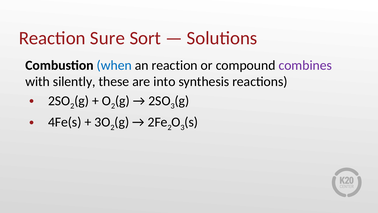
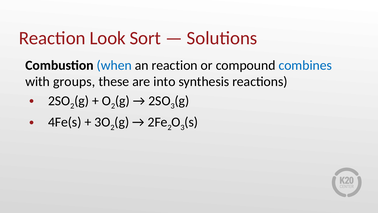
Sure: Sure -> Look
combines colour: purple -> blue
silently: silently -> groups
